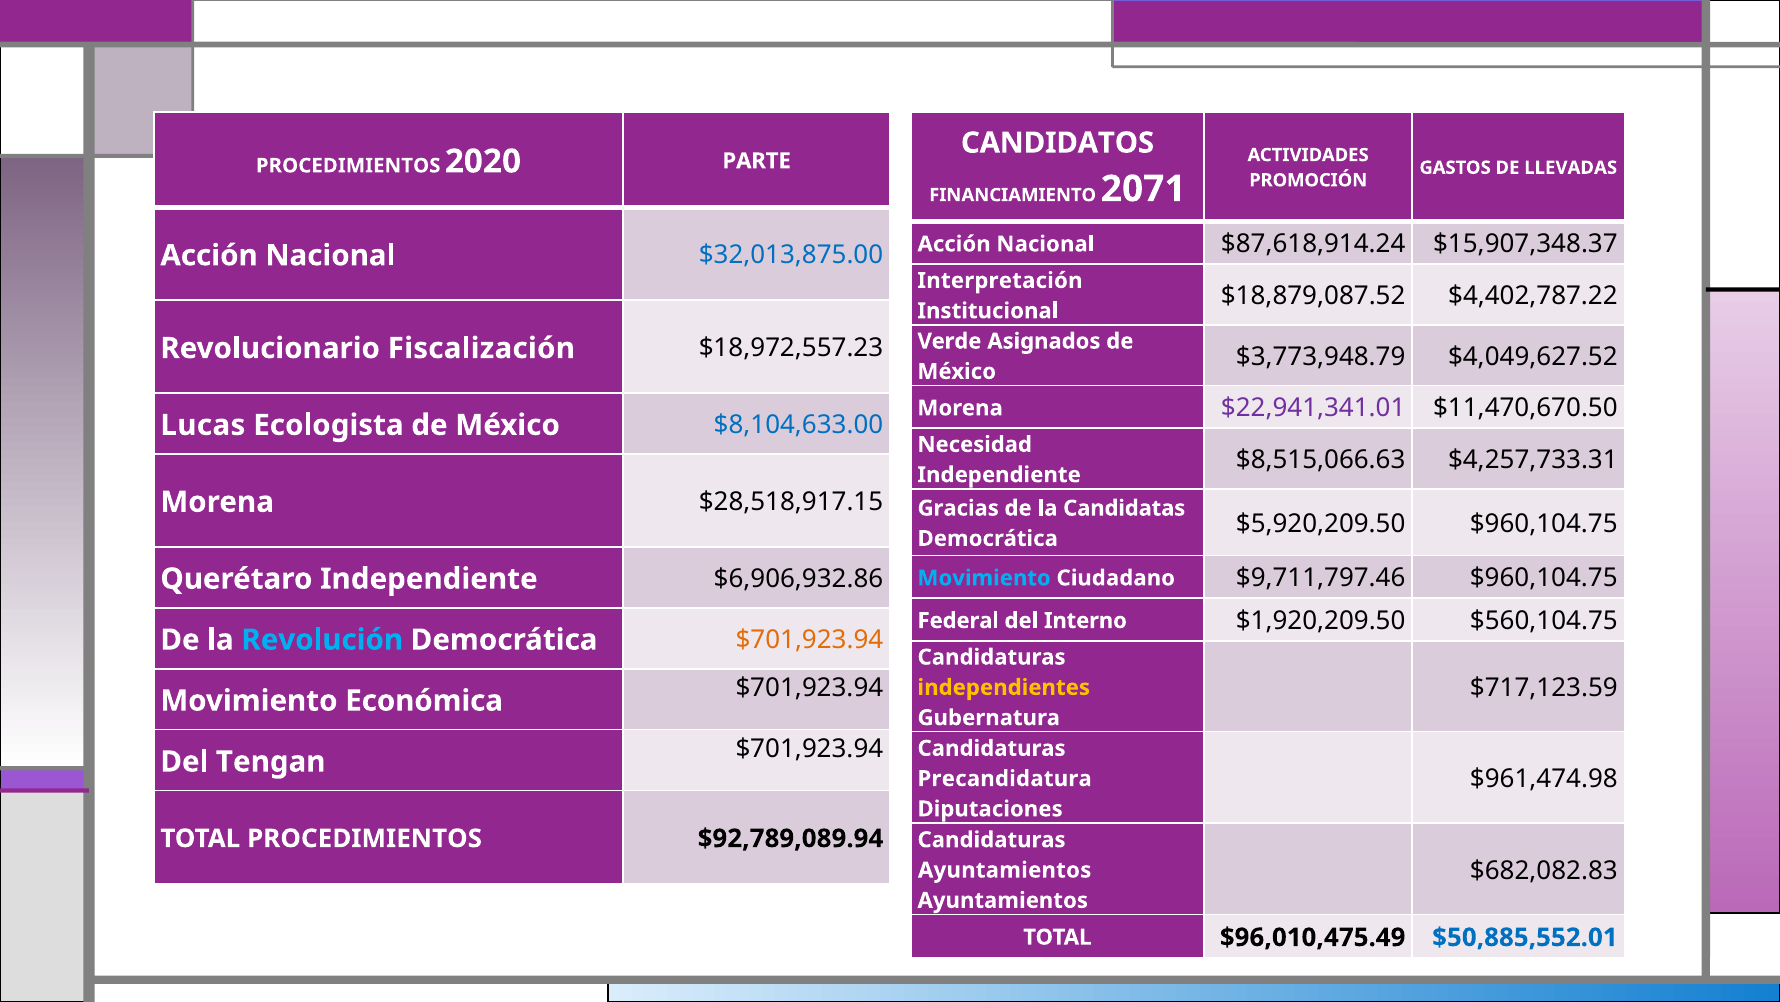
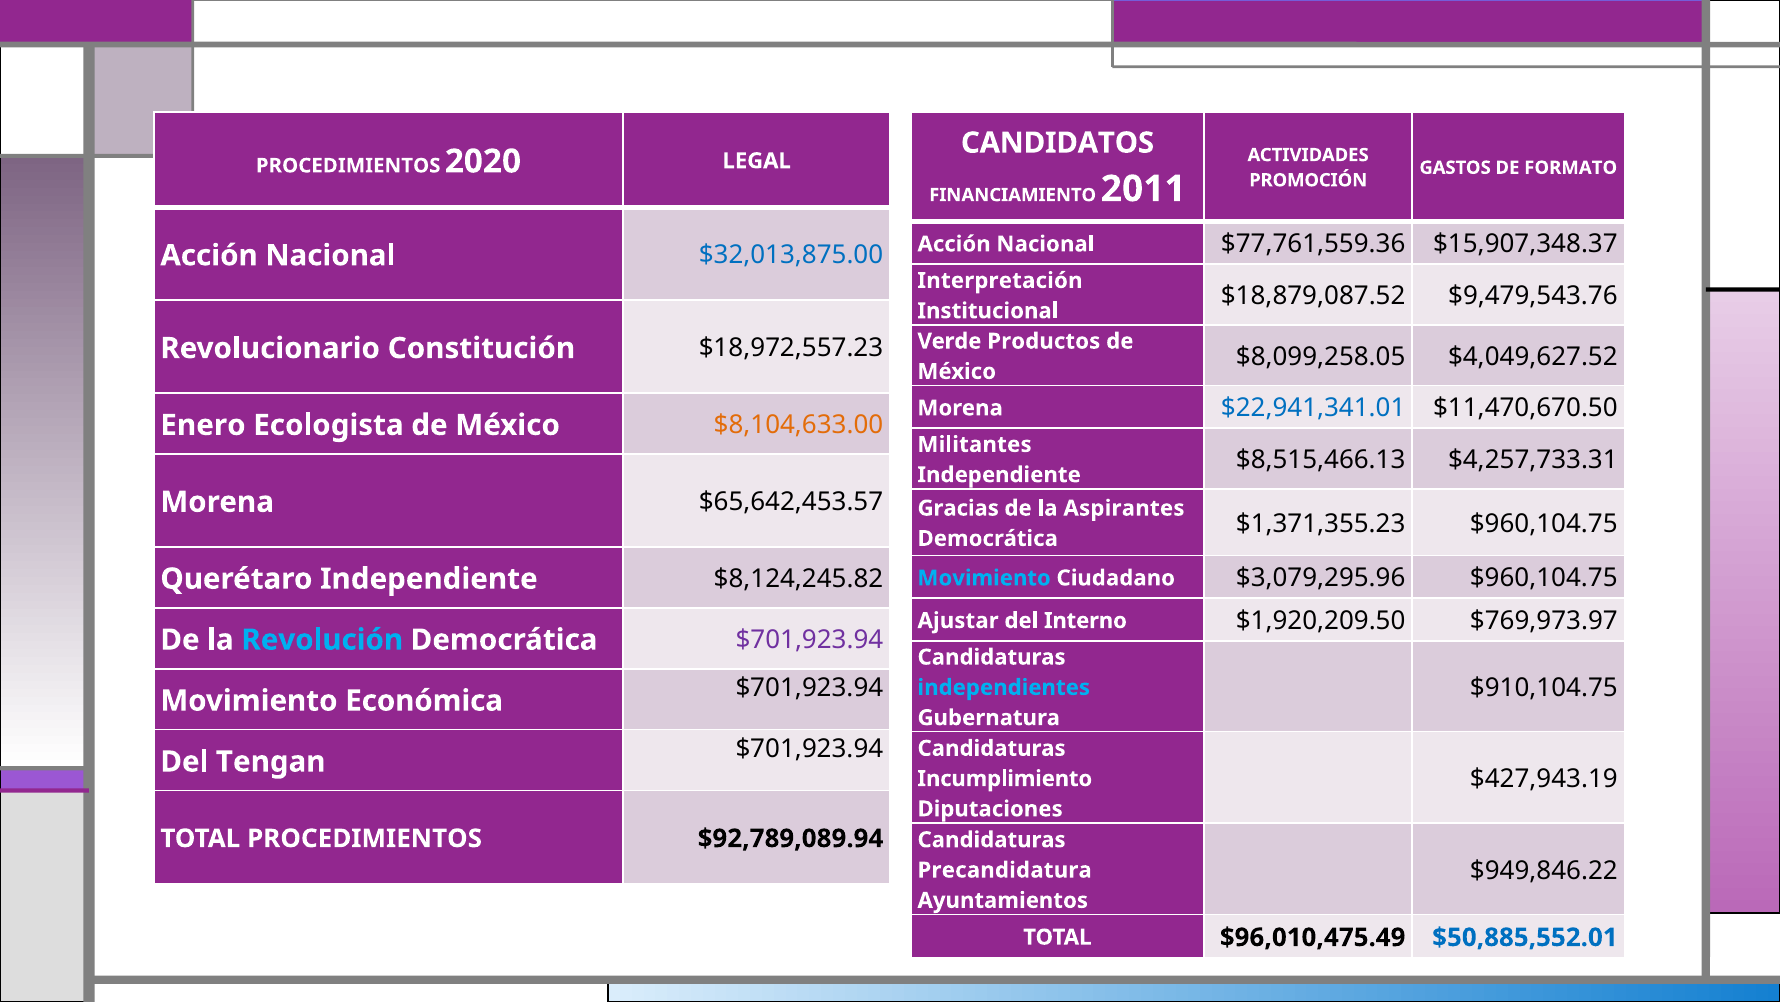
PARTE: PARTE -> LEGAL
LLEVADAS: LLEVADAS -> FORMATO
2071: 2071 -> 2011
$87,618,914.24: $87,618,914.24 -> $77,761,559.36
$4,402,787.22: $4,402,787.22 -> $9,479,543.76
Asignados: Asignados -> Productos
Fiscalización: Fiscalización -> Constitución
$3,773,948.79: $3,773,948.79 -> $8,099,258.05
$22,941,341.01 colour: purple -> blue
Lucas: Lucas -> Enero
$8,104,633.00 colour: blue -> orange
Necesidad: Necesidad -> Militantes
$8,515,066.63: $8,515,066.63 -> $8,515,466.13
$28,518,917.15: $28,518,917.15 -> $65,642,453.57
Candidatas: Candidatas -> Aspirantes
$5,920,209.50: $5,920,209.50 -> $1,371,355.23
$6,906,932.86: $6,906,932.86 -> $8,124,245.82
$9,711,797.46: $9,711,797.46 -> $3,079,295.96
Federal: Federal -> Ajustar
$560,104.75: $560,104.75 -> $769,973.97
$701,923.94 at (809, 639) colour: orange -> purple
$717,123.59: $717,123.59 -> $910,104.75
independientes colour: yellow -> light blue
$961,474.98: $961,474.98 -> $427,943.19
Precandidatura: Precandidatura -> Incumplimiento
$682,082.83: $682,082.83 -> $949,846.22
Ayuntamientos at (1005, 870): Ayuntamientos -> Precandidatura
